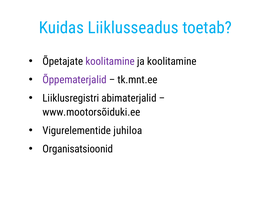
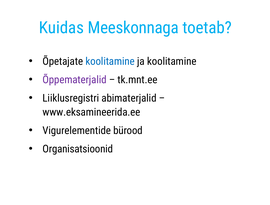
Liiklusseadus: Liiklusseadus -> Meeskonnaga
koolitamine at (110, 61) colour: purple -> blue
www.mootorsõiduki.ee: www.mootorsõiduki.ee -> www.eksamineerida.ee
juhiloa: juhiloa -> bürood
